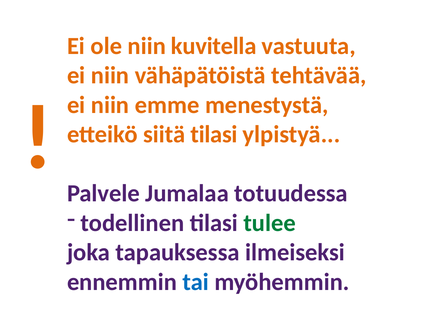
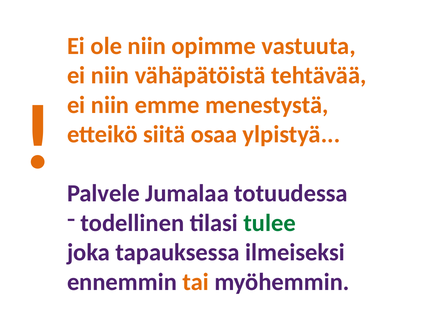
kuvitella: kuvitella -> opimme
siitä tilasi: tilasi -> osaa
tai colour: blue -> orange
